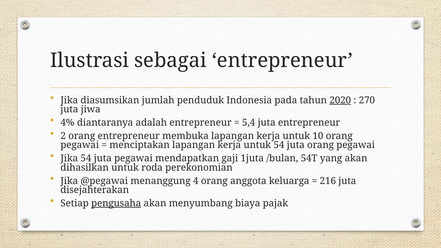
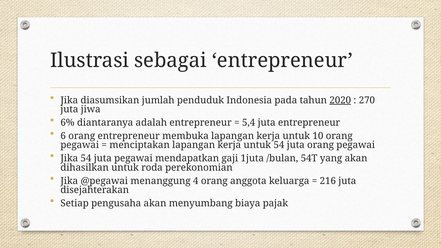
4%: 4% -> 6%
2: 2 -> 6
pengusaha underline: present -> none
